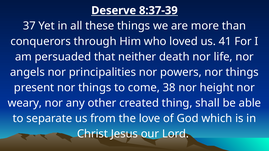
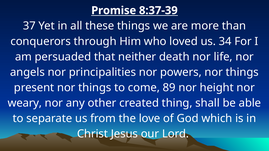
Deserve: Deserve -> Promise
41: 41 -> 34
38: 38 -> 89
